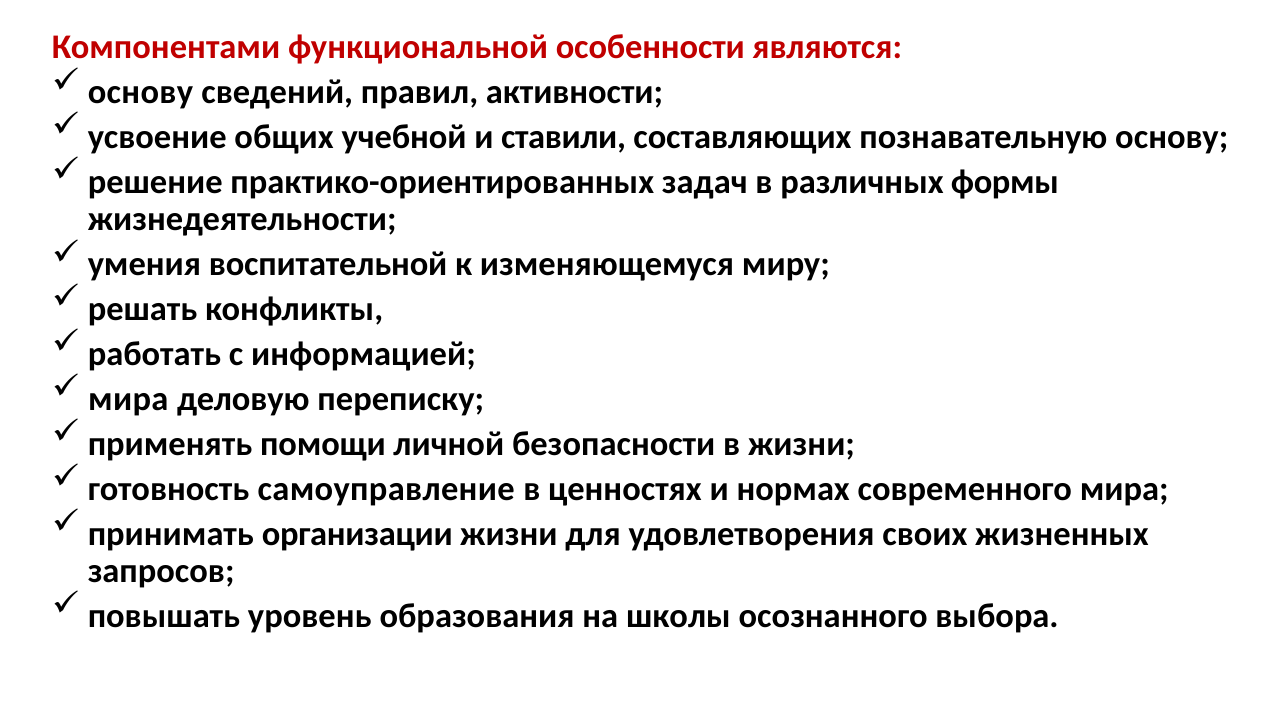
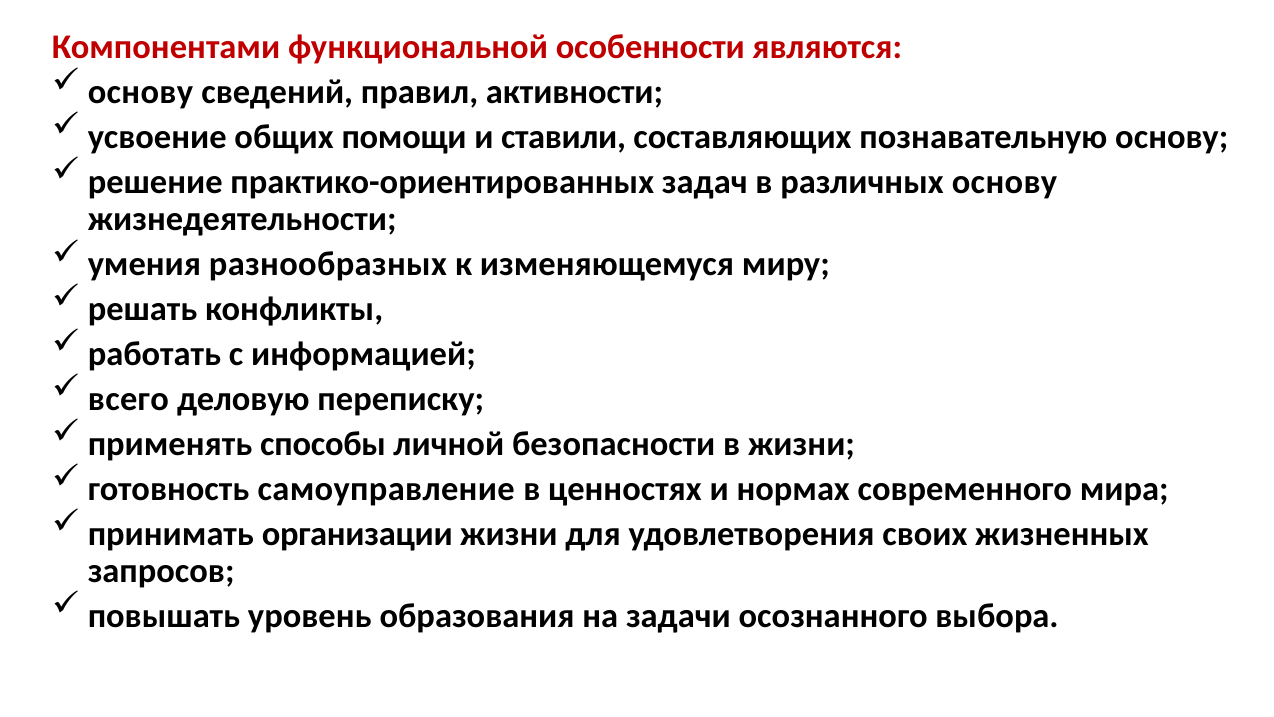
учебной: учебной -> помощи
различных формы: формы -> основу
воспитательной: воспитательной -> разнообразных
мира at (128, 399): мира -> всего
помощи: помощи -> способы
школы: школы -> задачи
